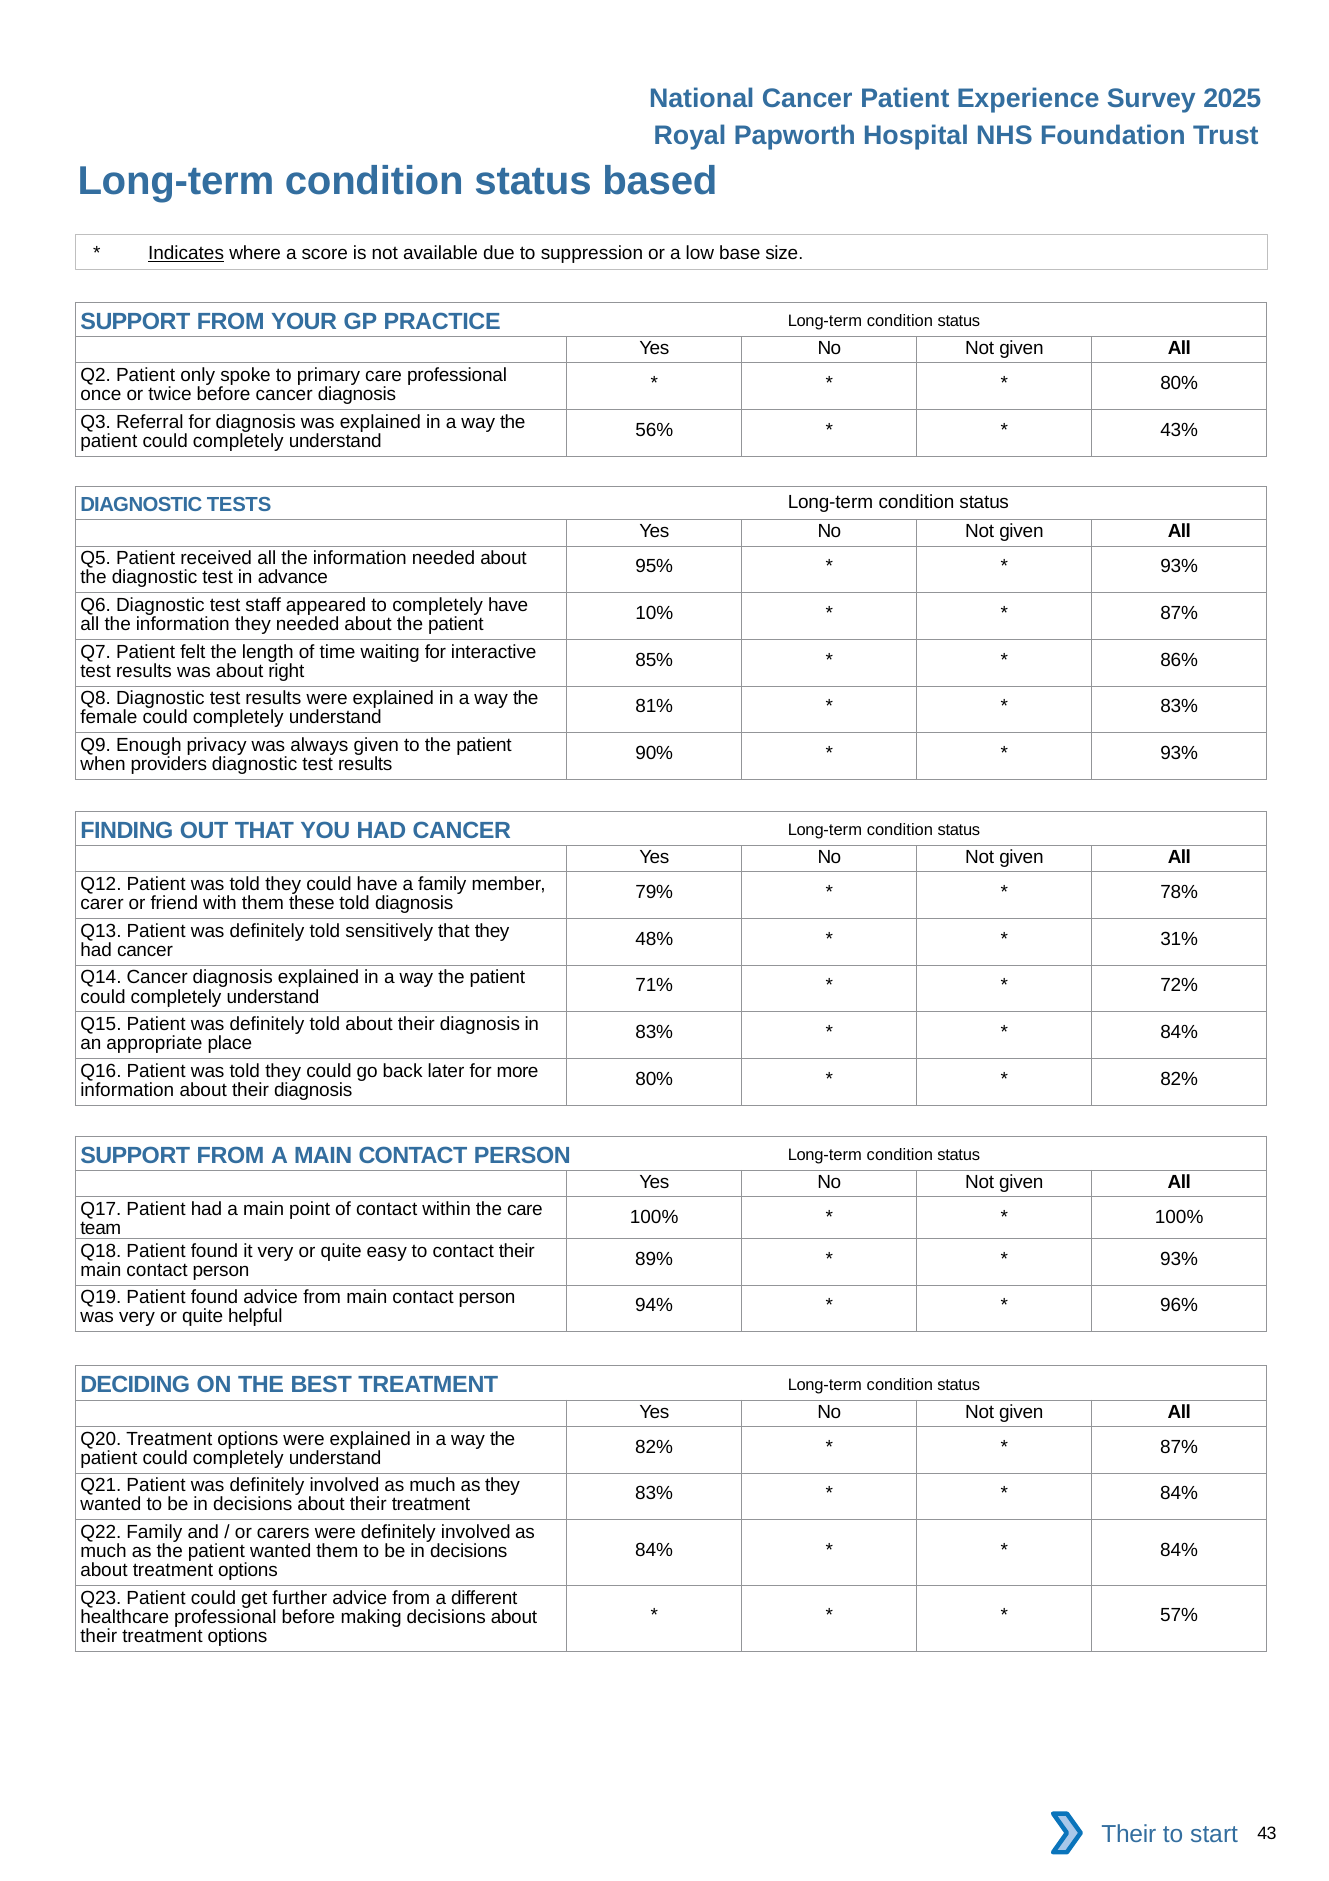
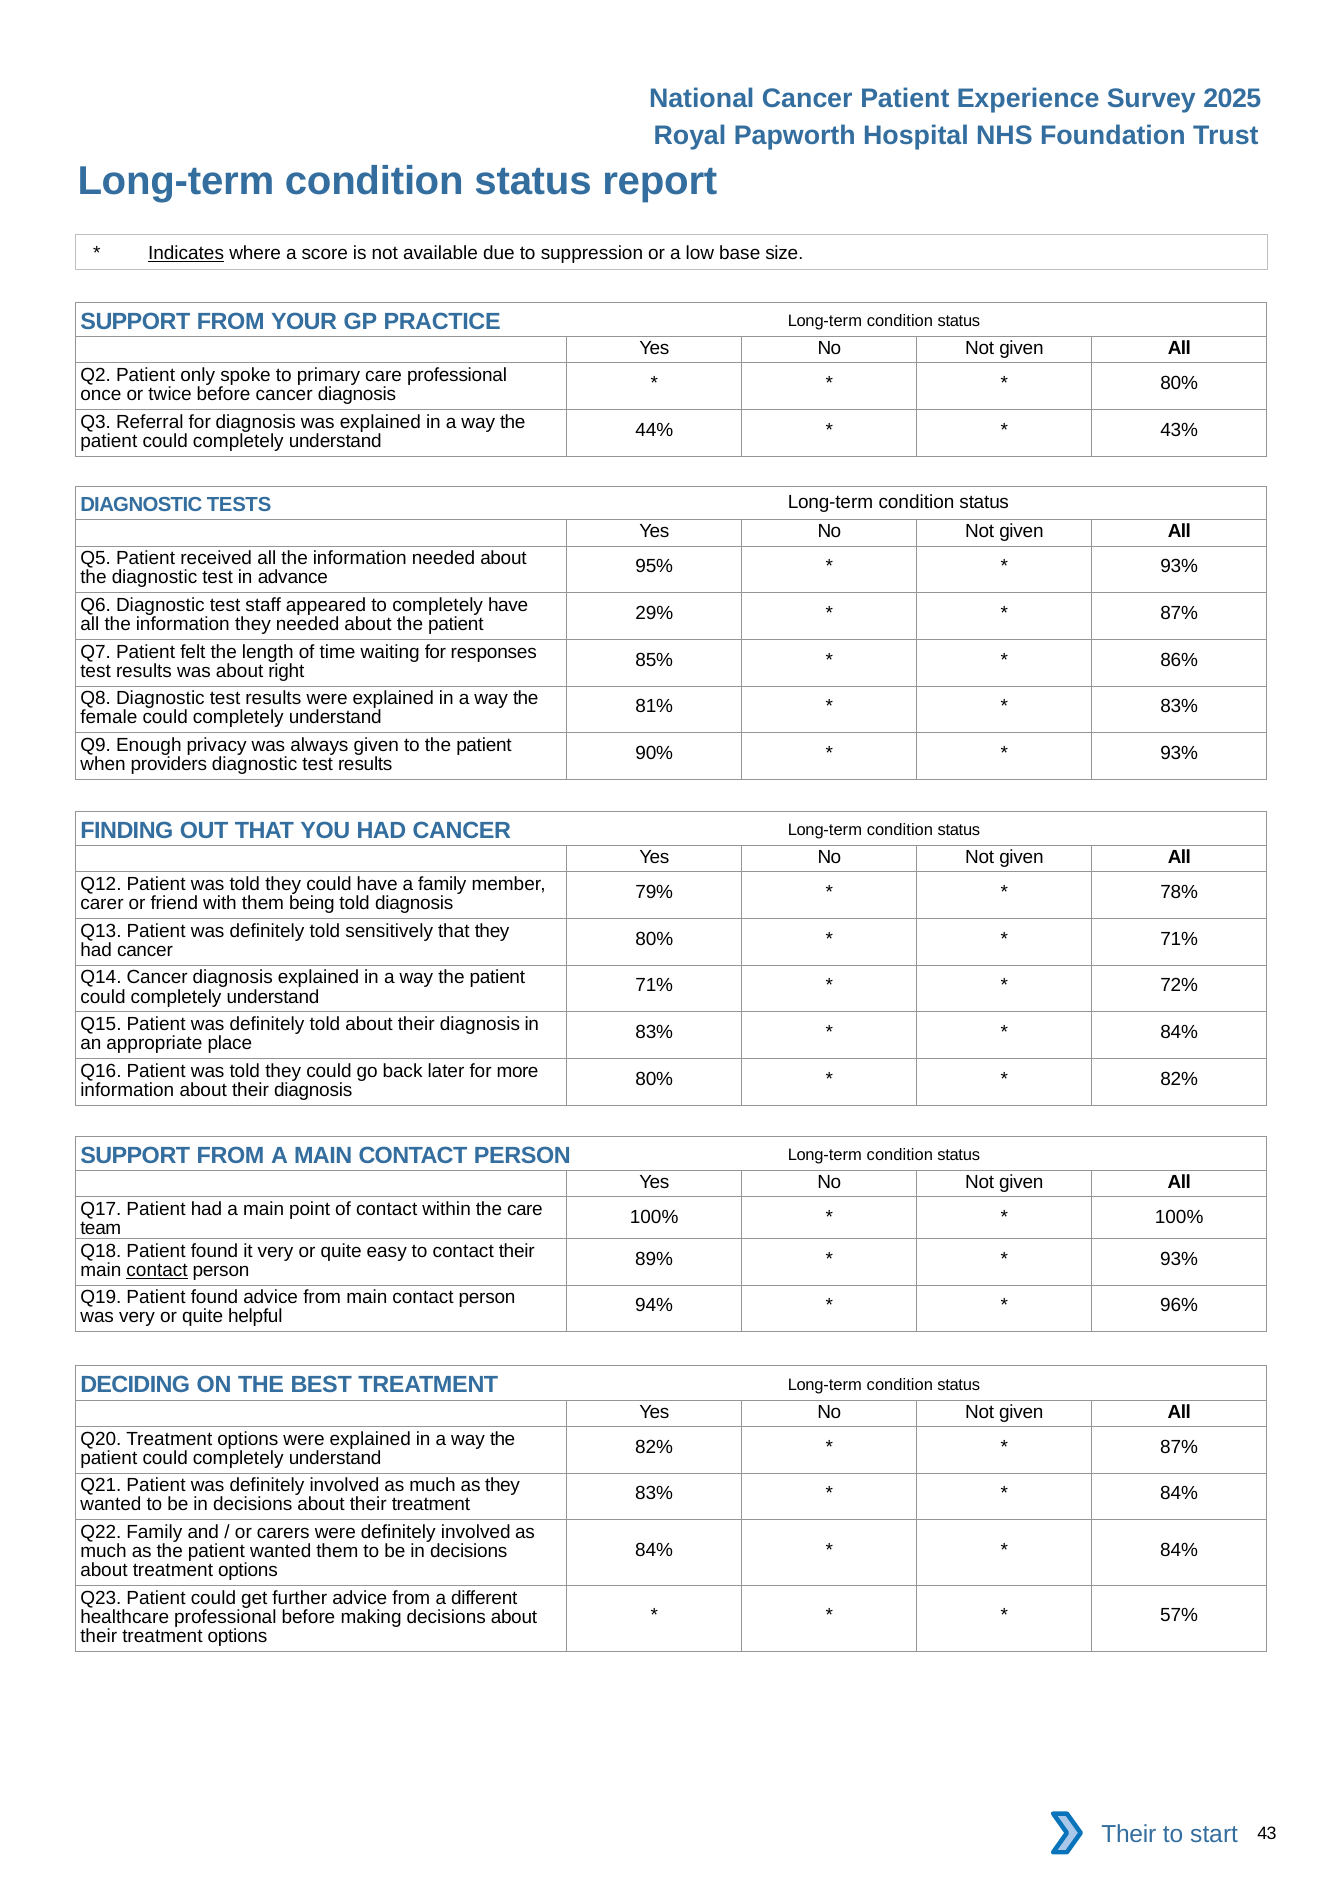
based: based -> report
56%: 56% -> 44%
10%: 10% -> 29%
interactive: interactive -> responses
these: these -> being
48% at (654, 939): 48% -> 80%
31% at (1179, 939): 31% -> 71%
contact at (157, 1270) underline: none -> present
